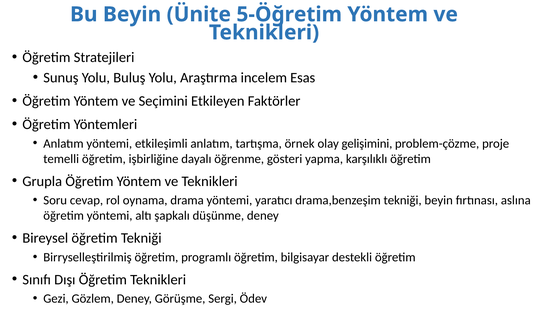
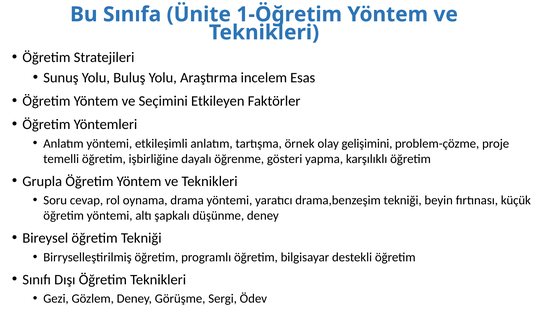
Bu Beyin: Beyin -> Sınıfa
5-Öğretim: 5-Öğretim -> 1-Öğretim
aslına: aslına -> küçük
